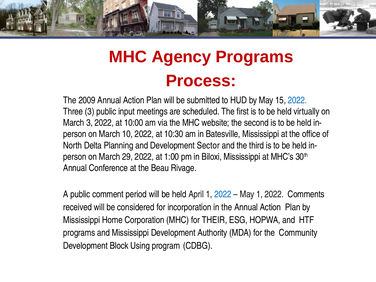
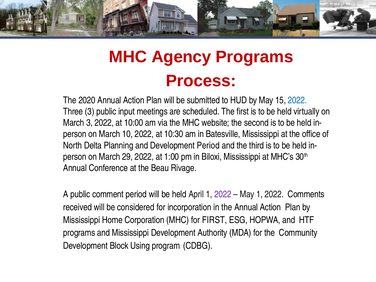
2009: 2009 -> 2020
Development Sector: Sector -> Period
2022 at (223, 194) colour: blue -> purple
for THEIR: THEIR -> FIRST
